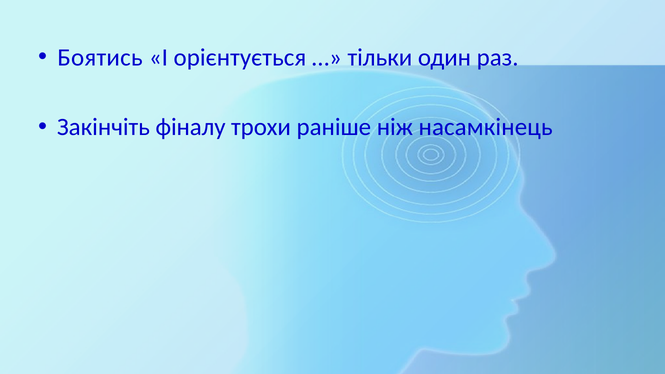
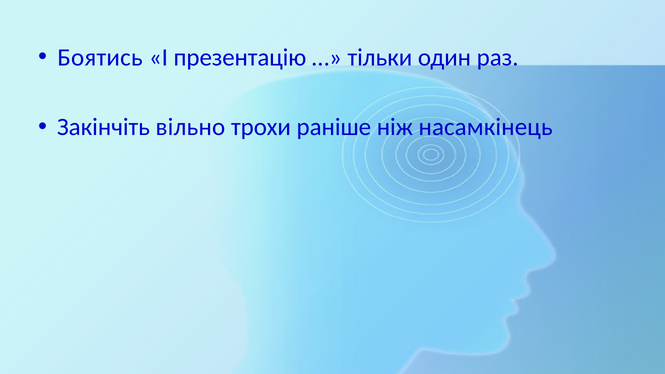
орієнтується: орієнтується -> презентацію
фіналу: фіналу -> вільно
